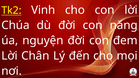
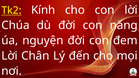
Vinh: Vinh -> Kính
